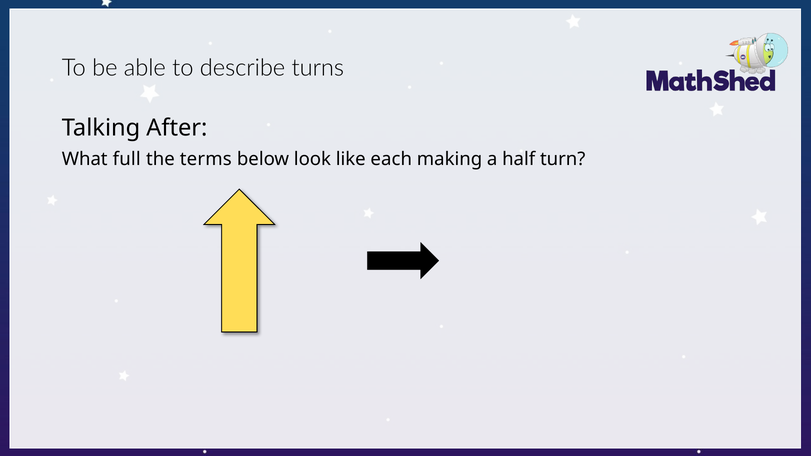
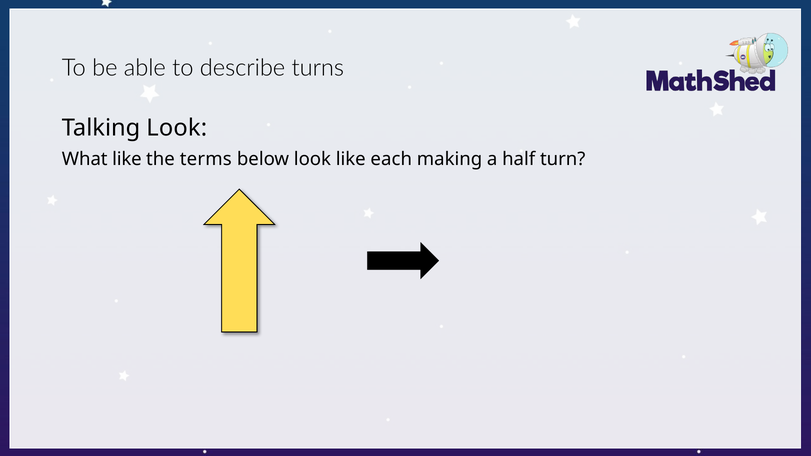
Talking After: After -> Look
What full: full -> like
